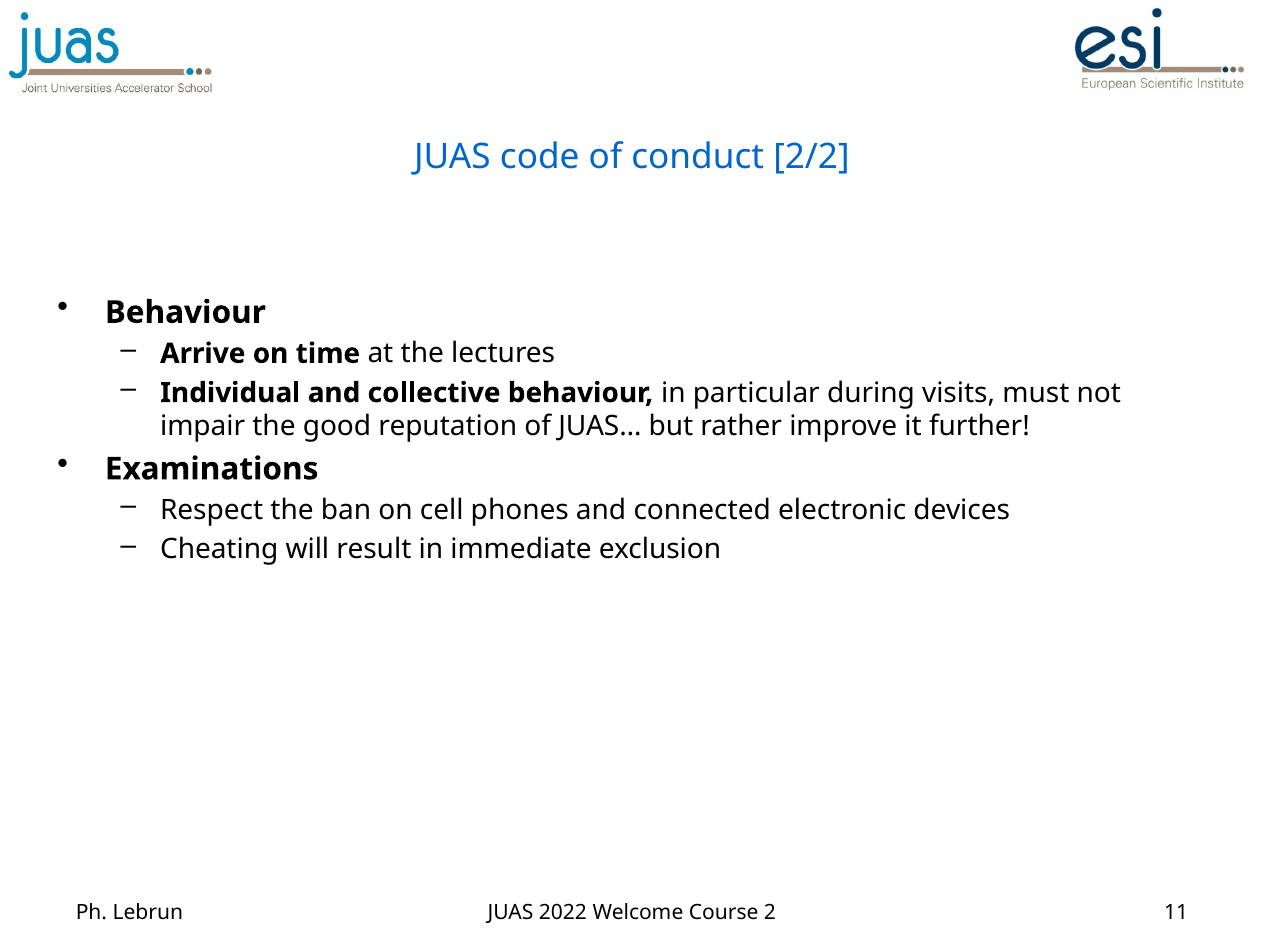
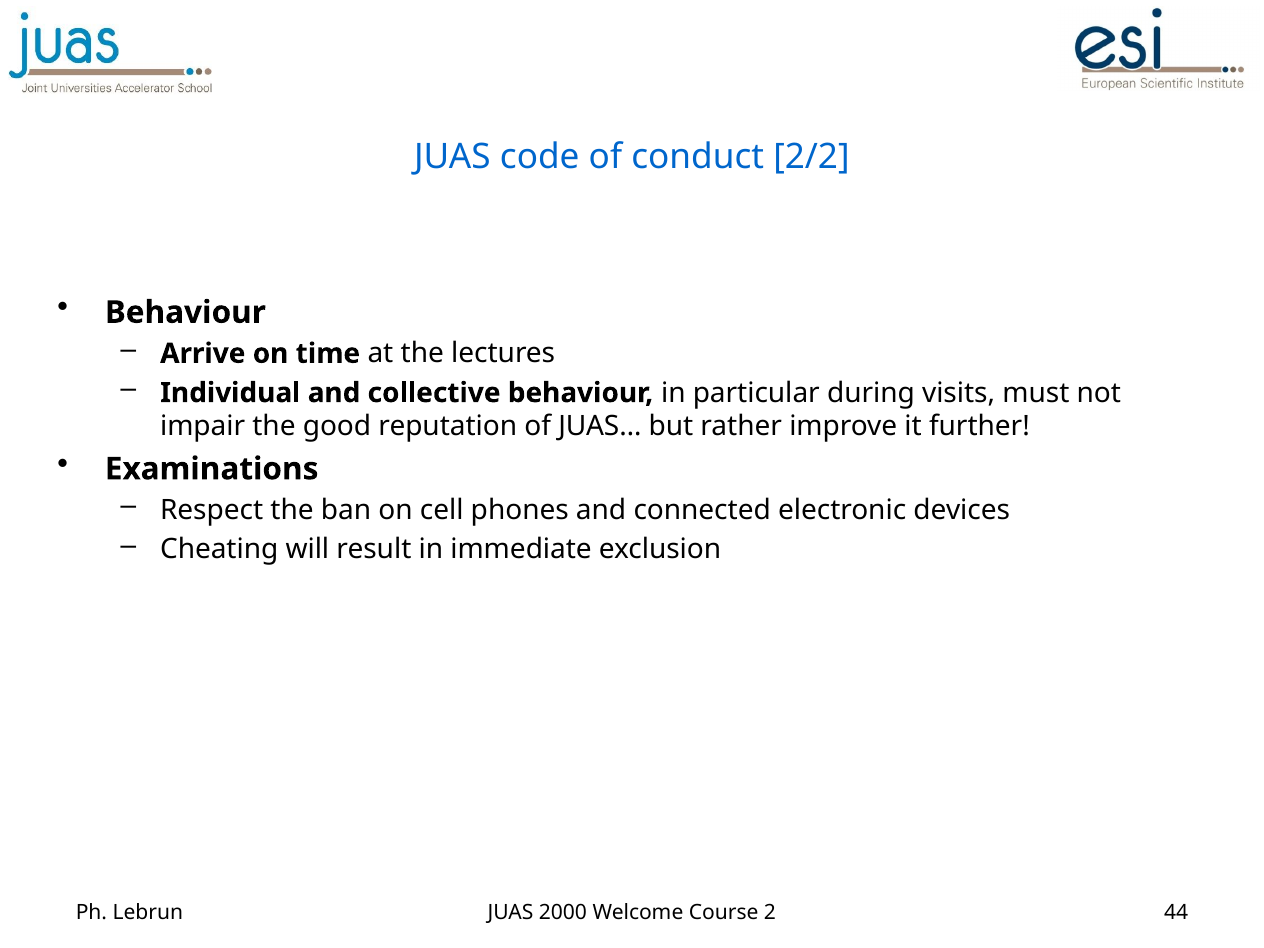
2022: 2022 -> 2000
11: 11 -> 44
